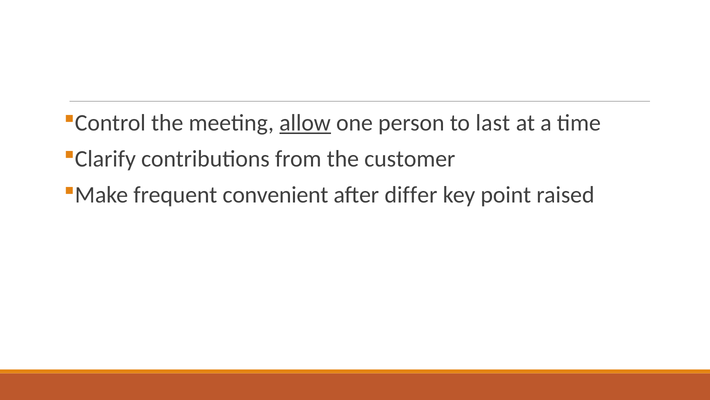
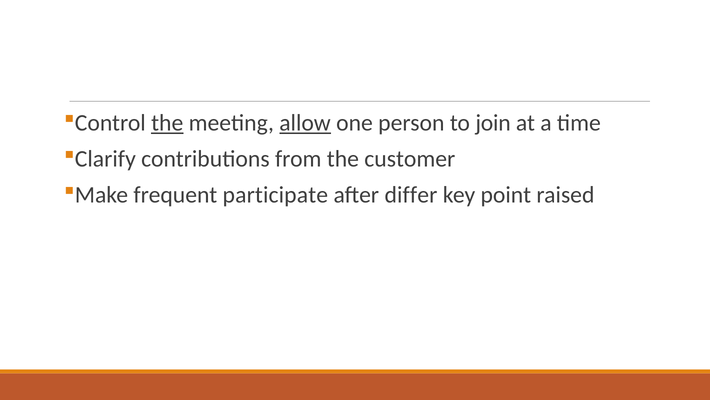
the at (167, 123) underline: none -> present
last: last -> join
convenient: convenient -> participate
